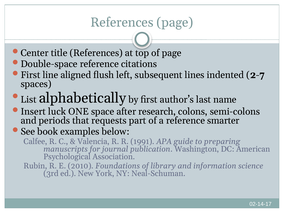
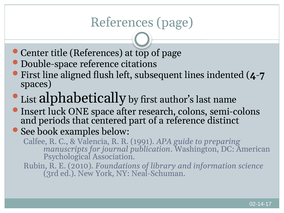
2-7: 2-7 -> 4-7
requests: requests -> centered
smarter: smarter -> distinct
